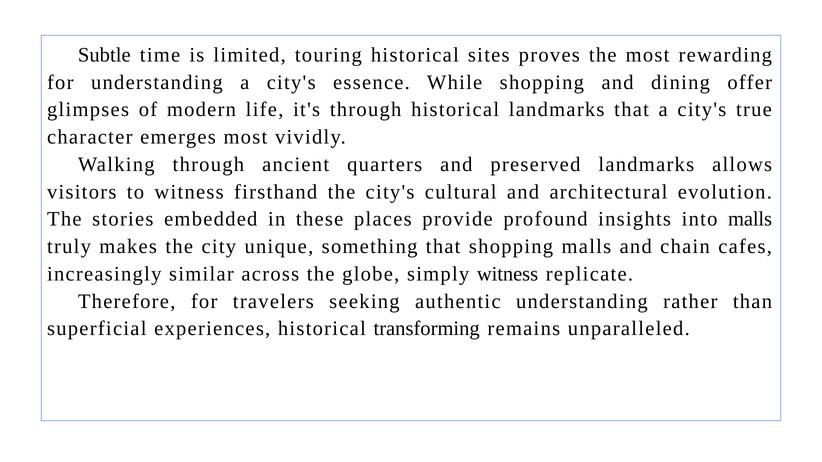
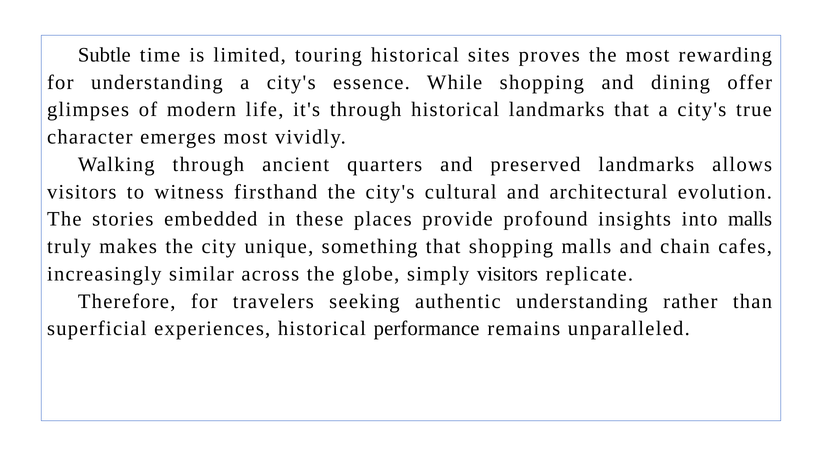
simply witness: witness -> visitors
transforming: transforming -> performance
